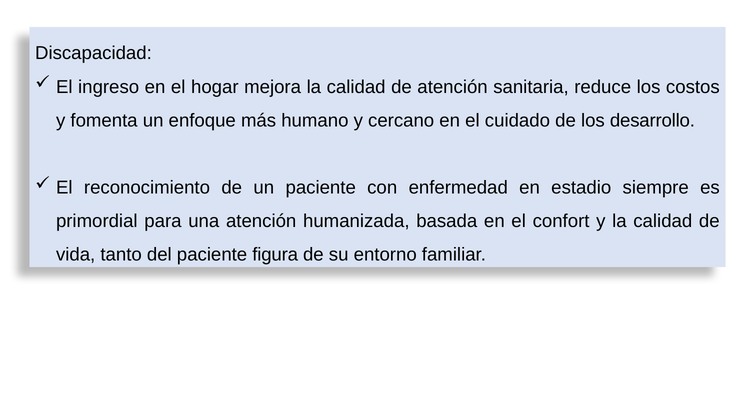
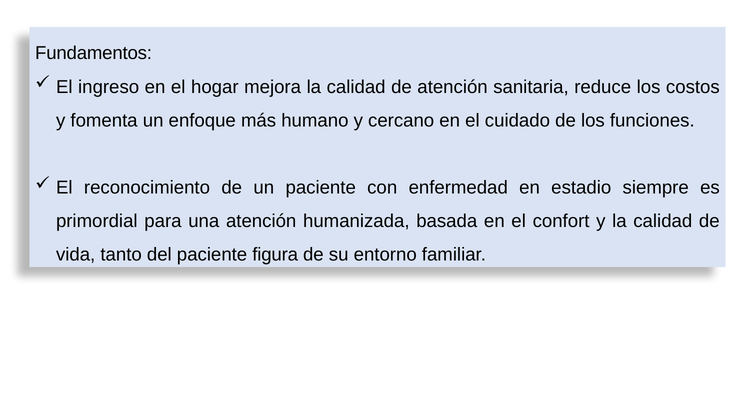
Discapacidad: Discapacidad -> Fundamentos
desarrollo: desarrollo -> funciones
